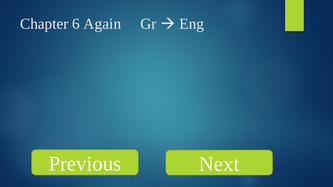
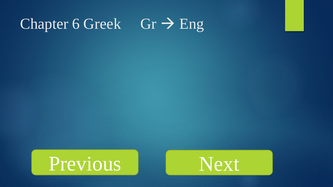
Again: Again -> Greek
